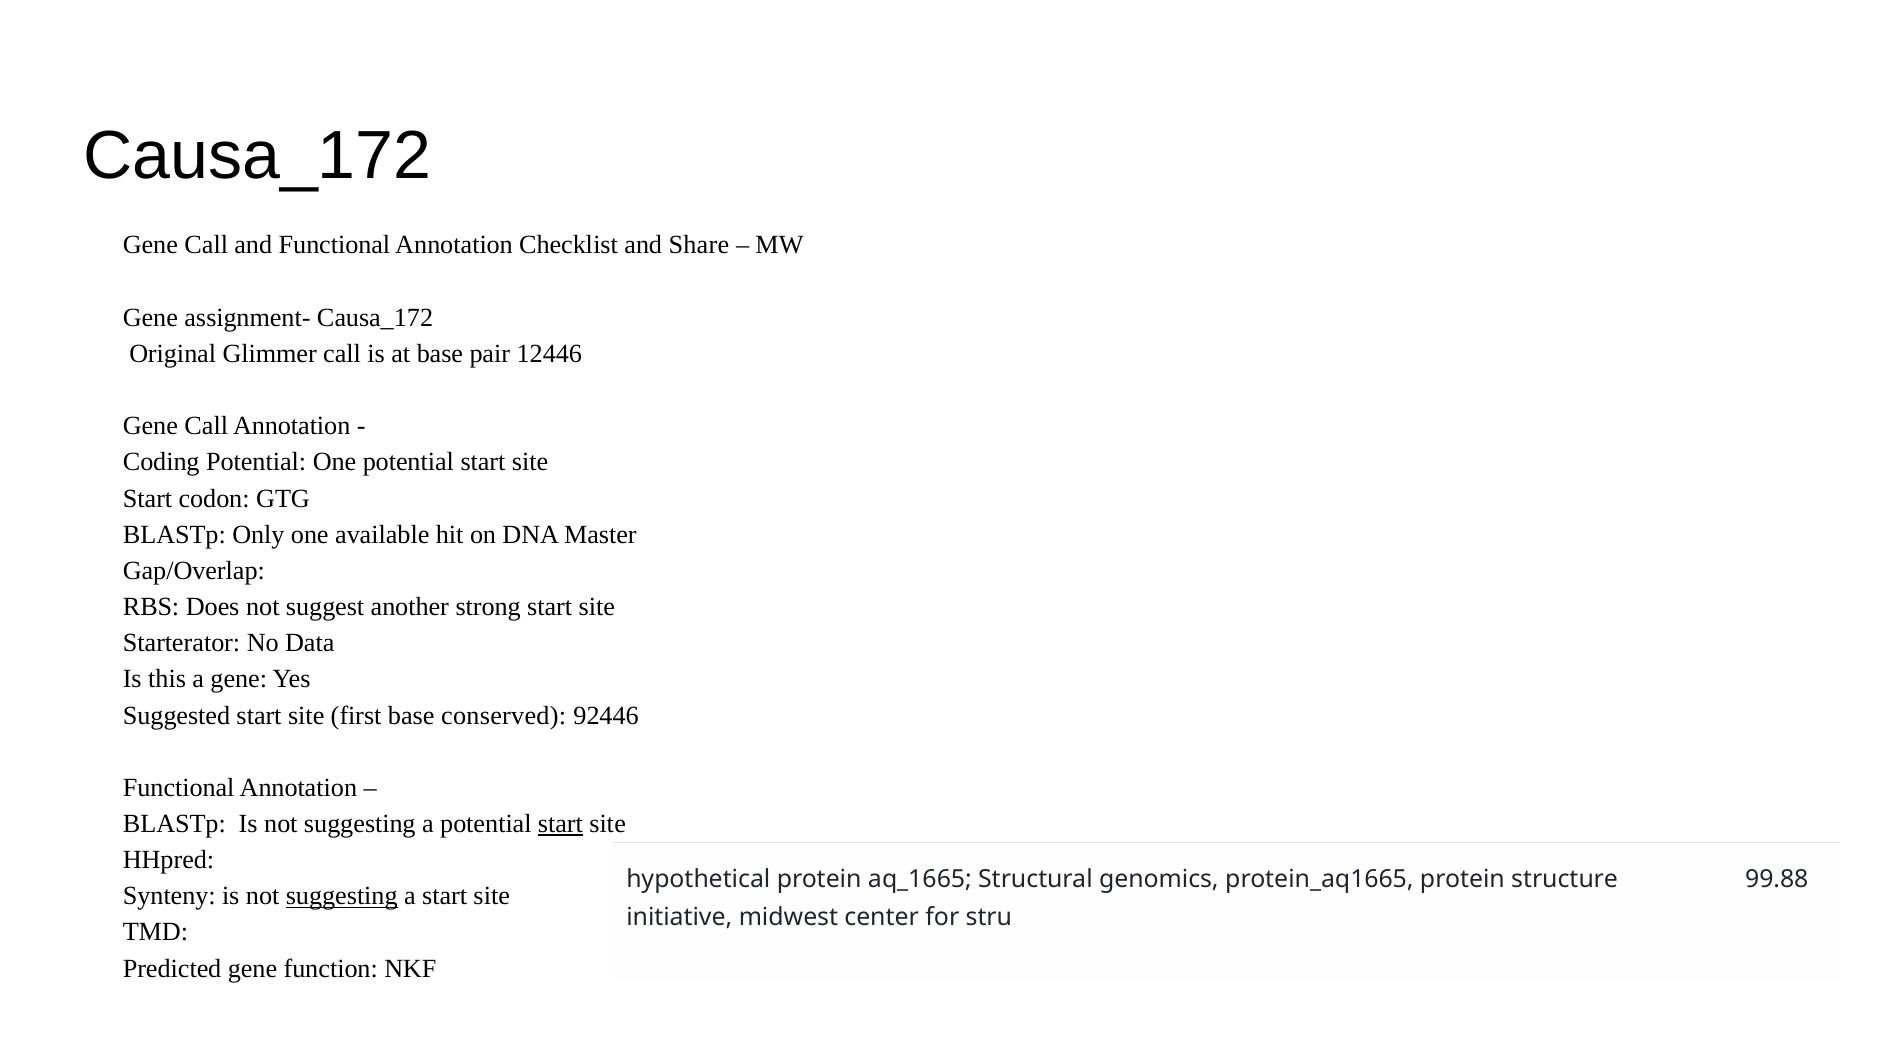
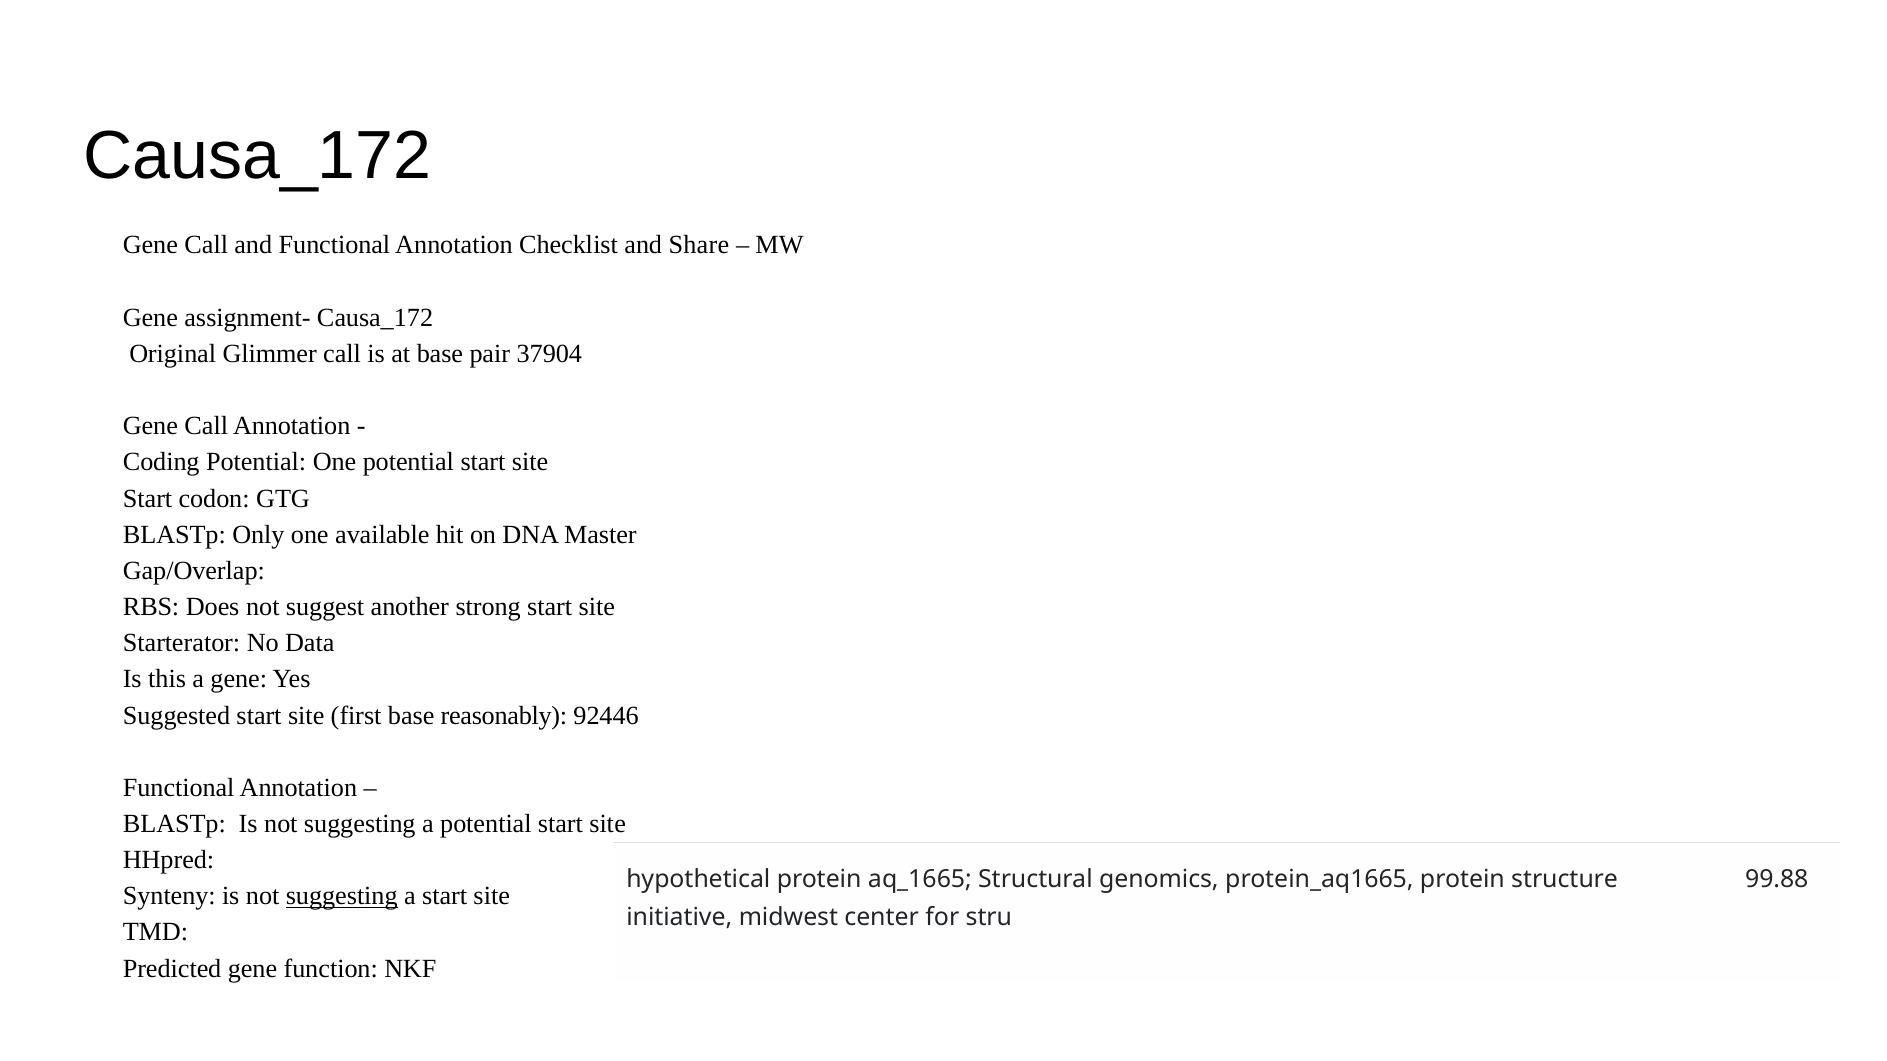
12446: 12446 -> 37904
conserved: conserved -> reasonably
start at (560, 824) underline: present -> none
